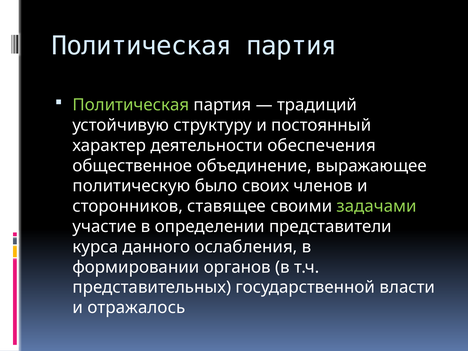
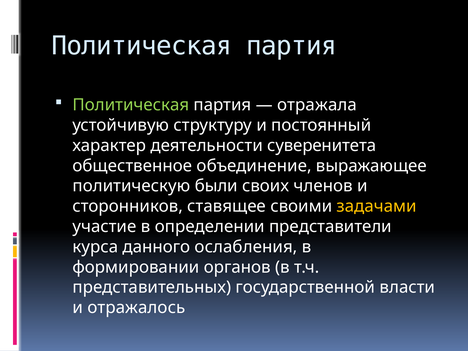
традиций: традиций -> отражала
обеспечения: обеспечения -> суверенитета
было: было -> были
задачами colour: light green -> yellow
